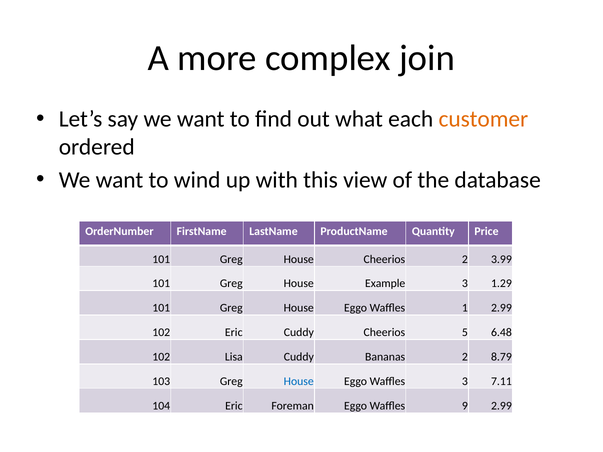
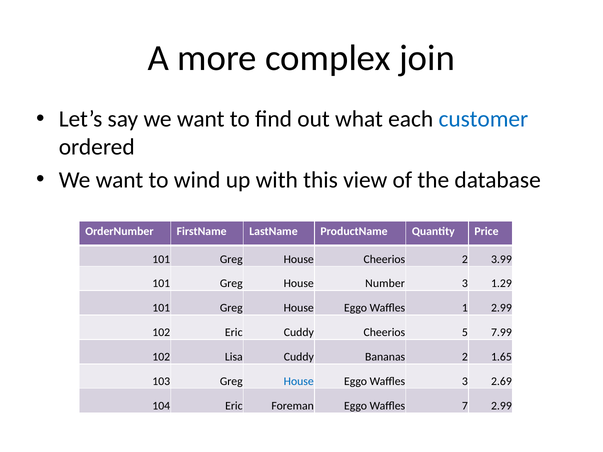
customer colour: orange -> blue
Example: Example -> Number
6.48: 6.48 -> 7.99
8.79: 8.79 -> 1.65
7.11: 7.11 -> 2.69
9: 9 -> 7
